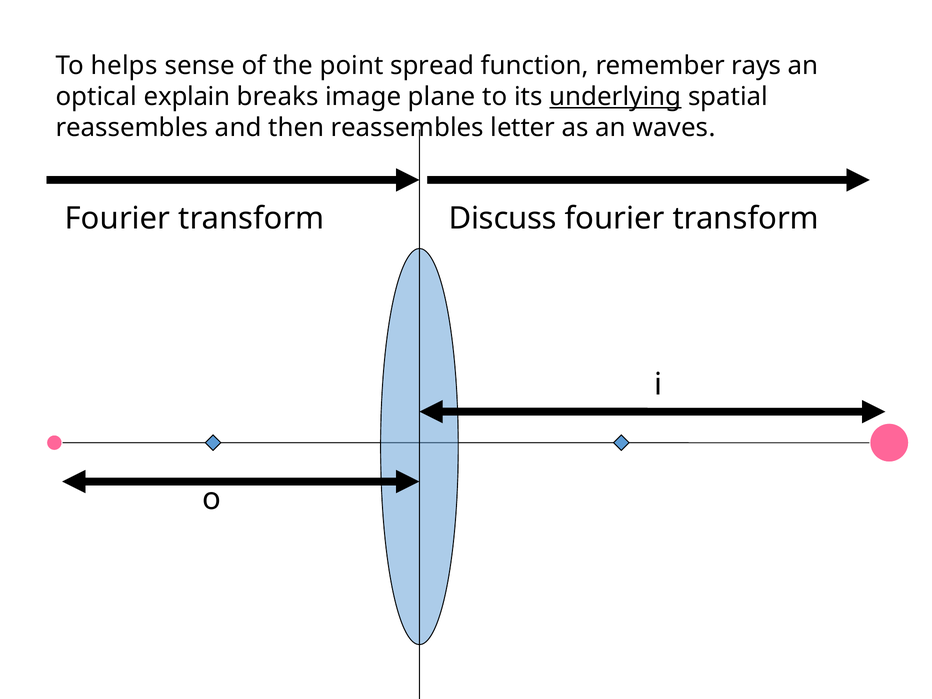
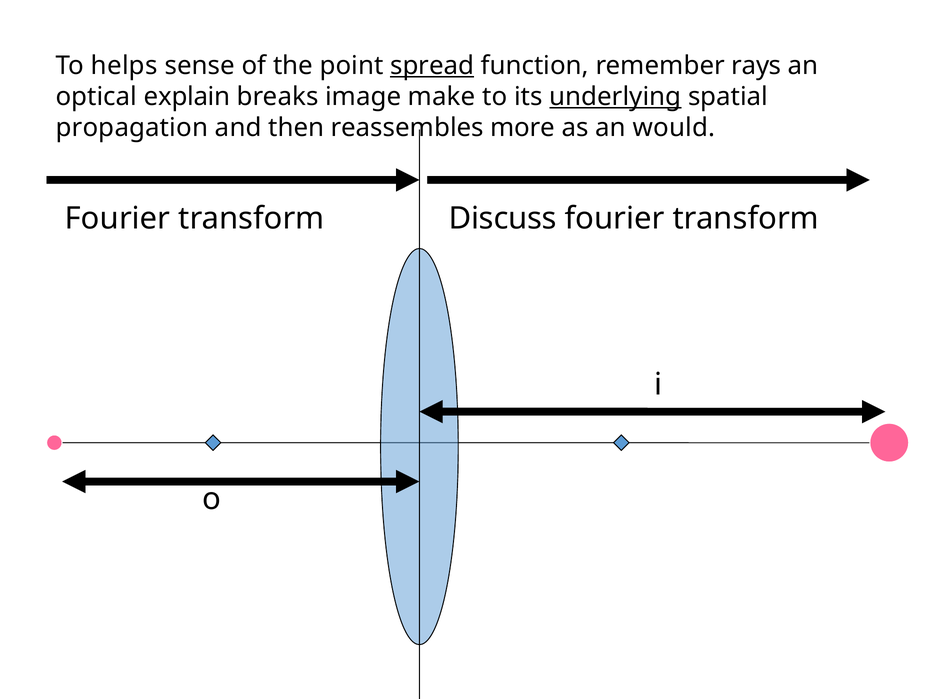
spread underline: none -> present
plane: plane -> make
reassembles at (132, 128): reassembles -> propagation
letter: letter -> more
waves: waves -> would
